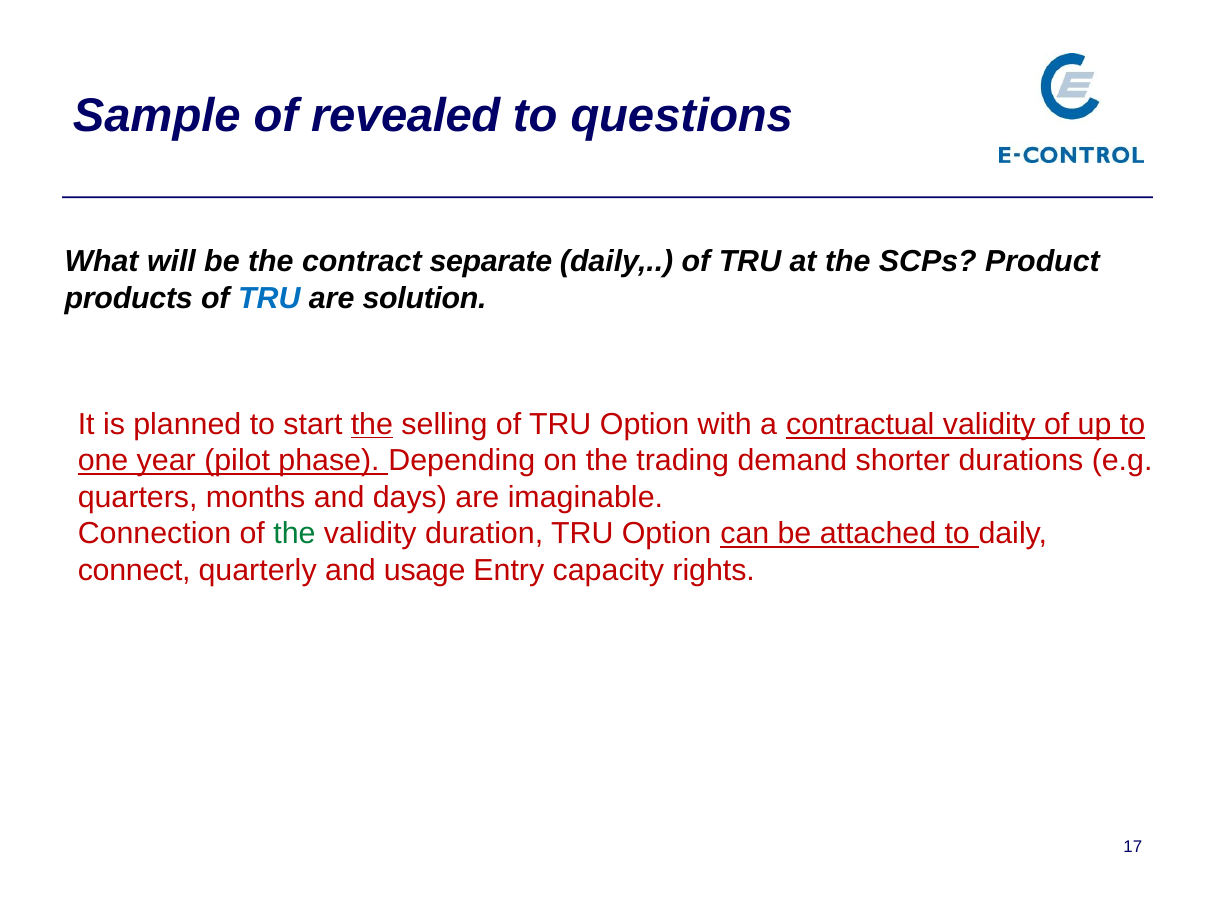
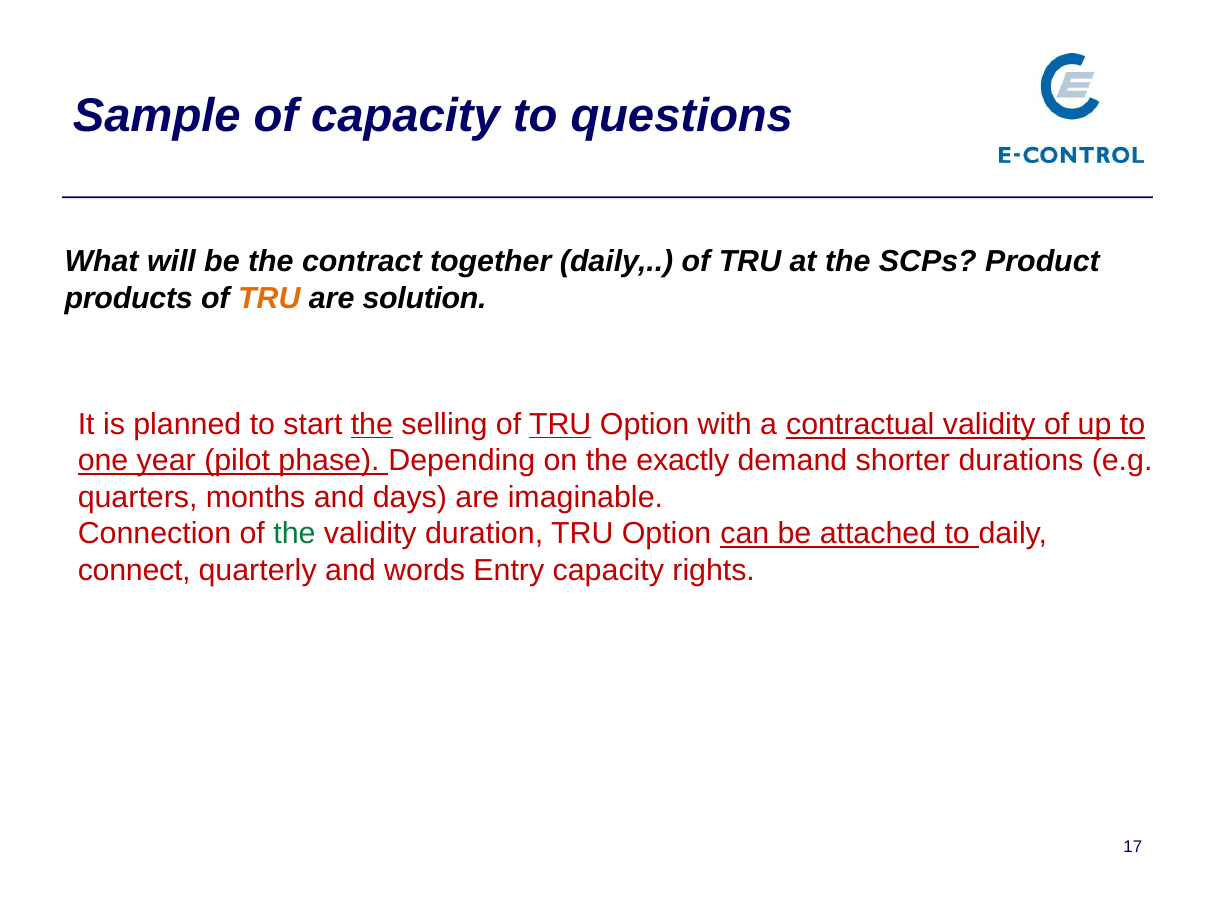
of revealed: revealed -> capacity
separate: separate -> together
TRU at (269, 298) colour: blue -> orange
TRU at (560, 425) underline: none -> present
trading: trading -> exactly
usage: usage -> words
